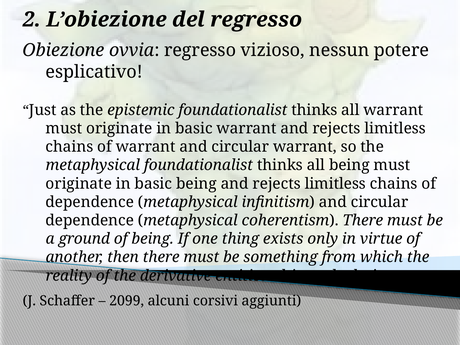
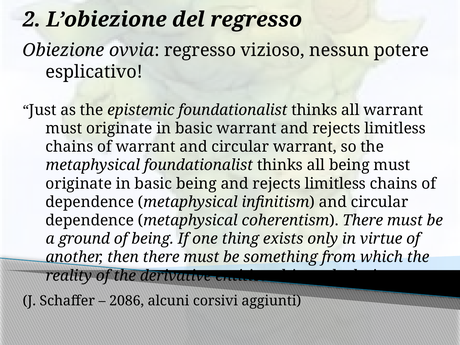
2099: 2099 -> 2086
